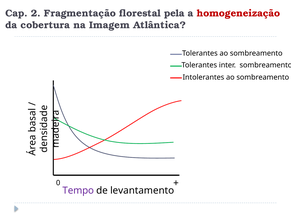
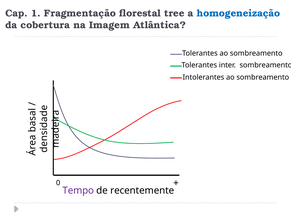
2: 2 -> 1
pela: pela -> tree
homogeneização colour: red -> blue
levantamento: levantamento -> recentemente
